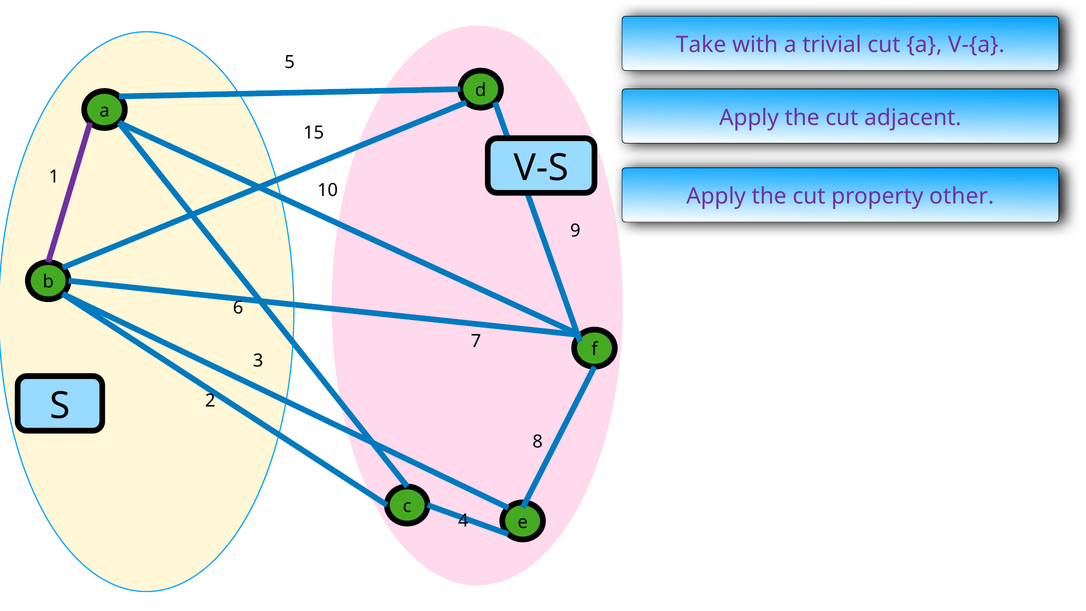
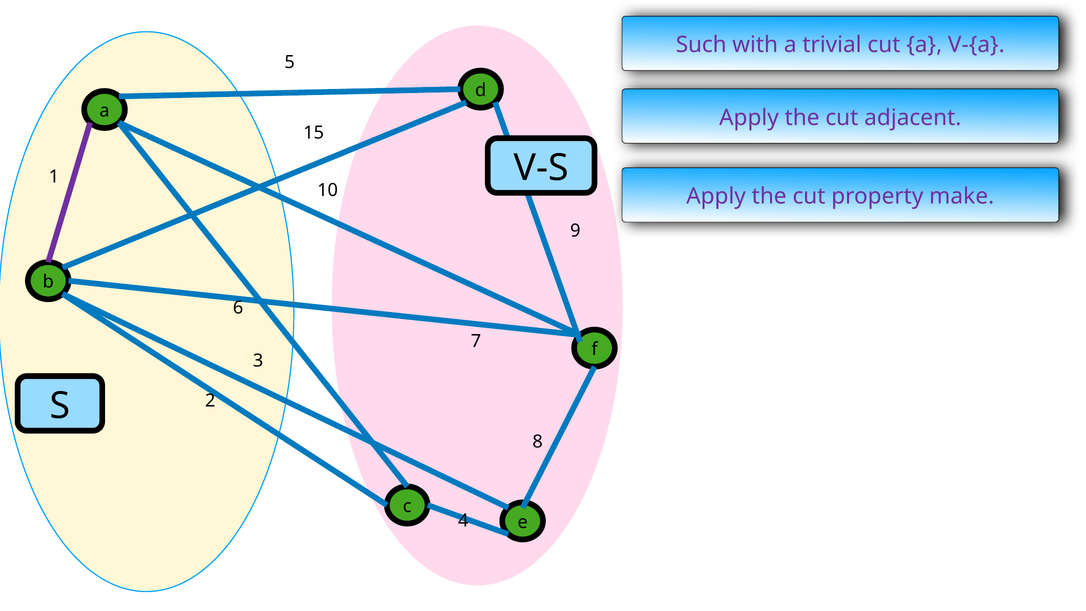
Take: Take -> Such
other: other -> make
